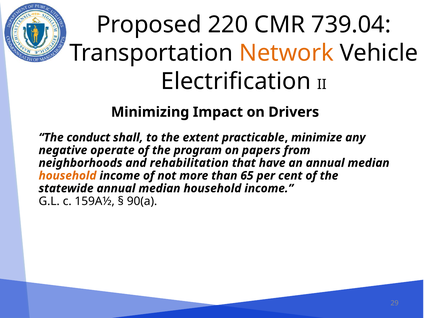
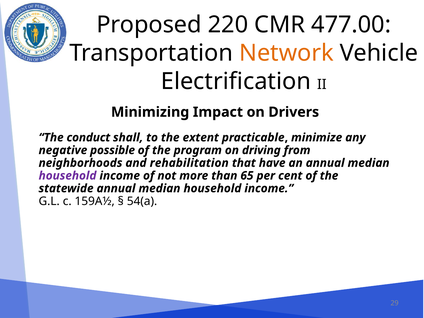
739.04: 739.04 -> 477.00
operate: operate -> possible
papers: papers -> driving
household at (68, 176) colour: orange -> purple
90(a: 90(a -> 54(a
